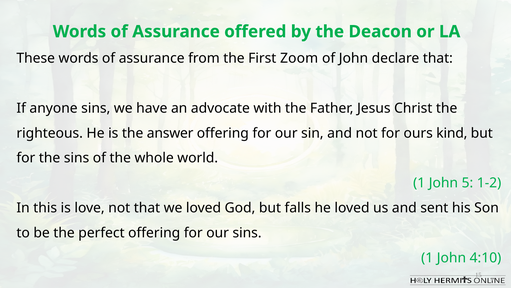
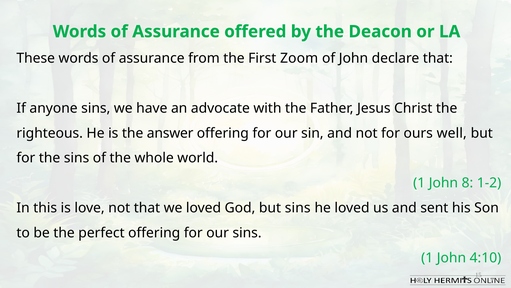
kind: kind -> well
5: 5 -> 8
but falls: falls -> sins
